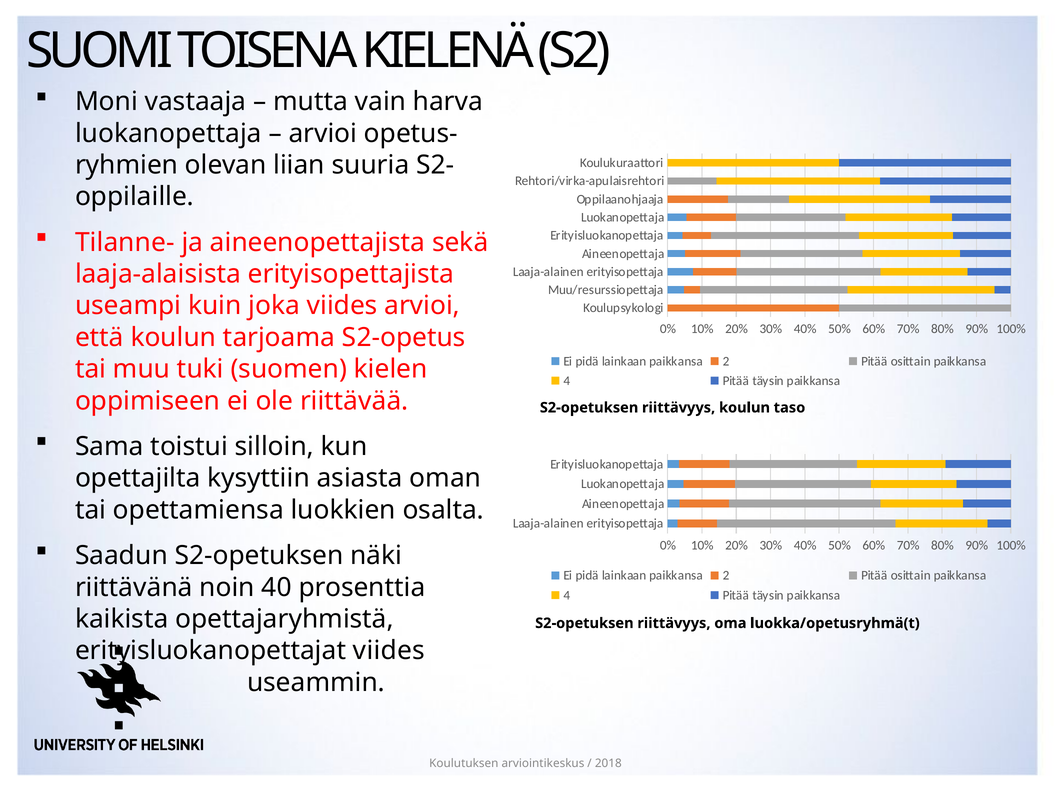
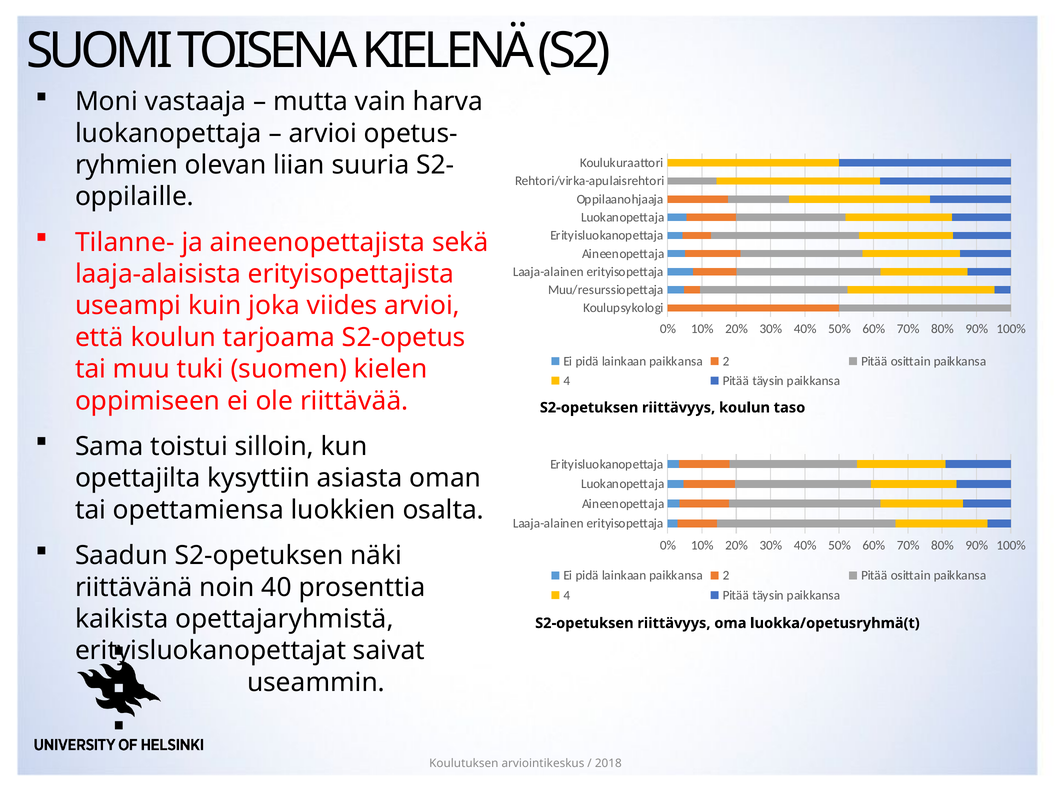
erityisluokanopettajat viides: viides -> saivat
